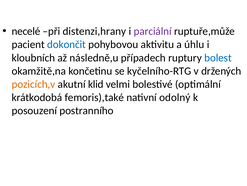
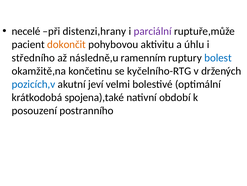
dokončit colour: blue -> orange
kloubních: kloubních -> středního
případech: případech -> ramenním
pozicích,v colour: orange -> blue
klid: klid -> jeví
femoris),také: femoris),také -> spojena),také
odolný: odolný -> období
